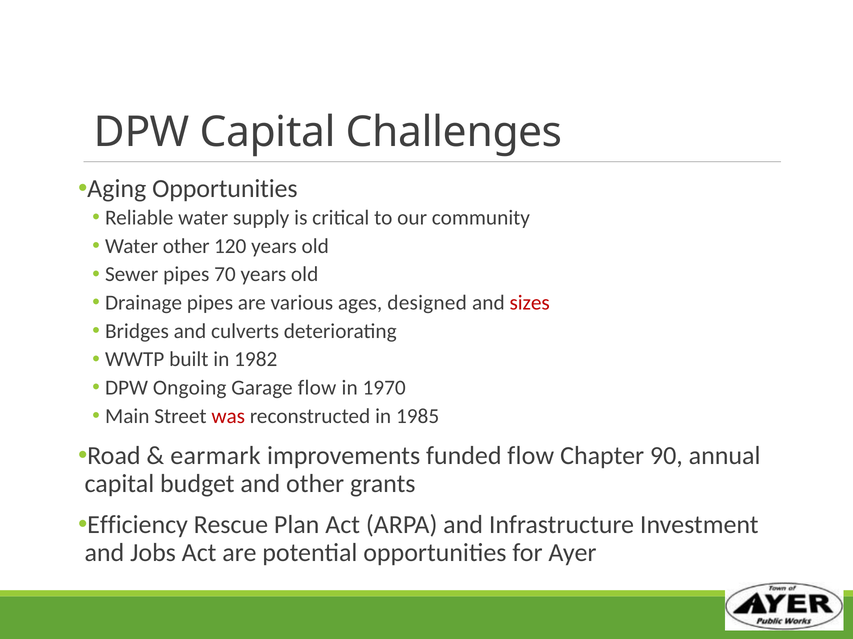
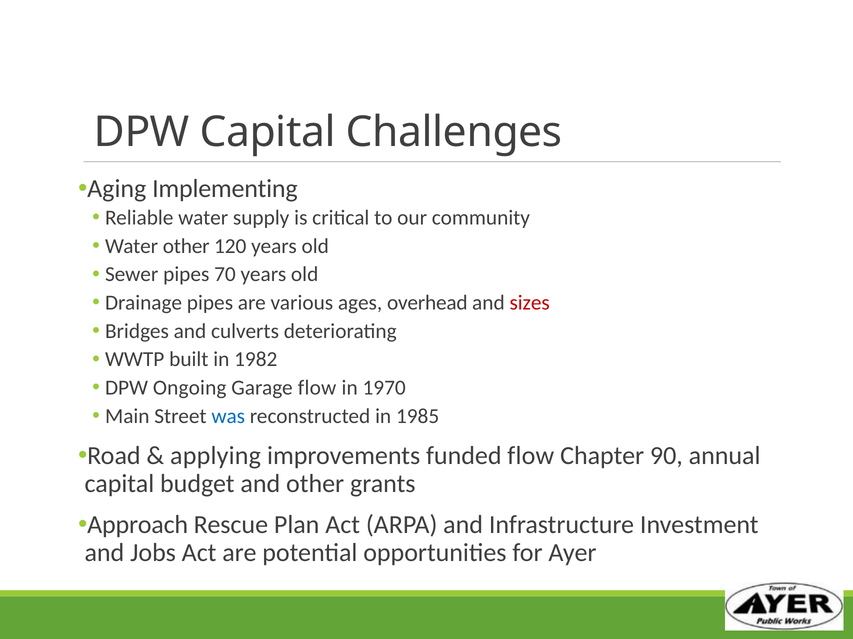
Aging Opportunities: Opportunities -> Implementing
designed: designed -> overhead
was colour: red -> blue
earmark: earmark -> applying
Efficiency: Efficiency -> Approach
